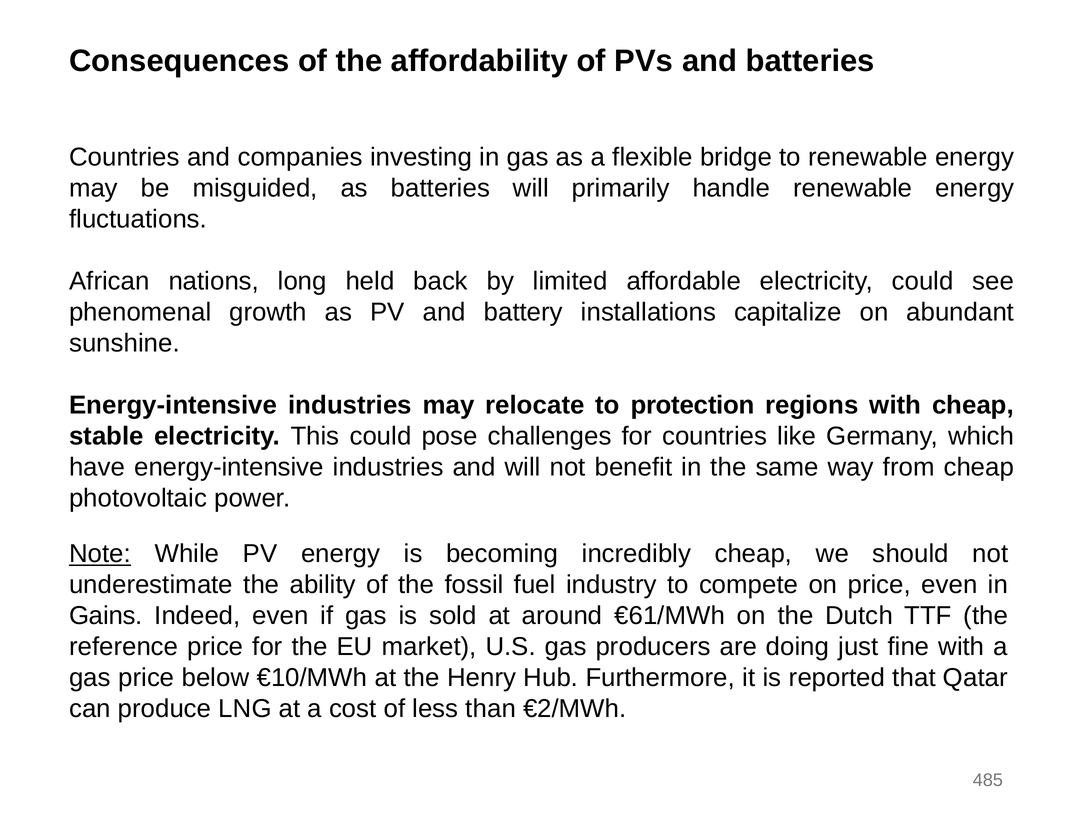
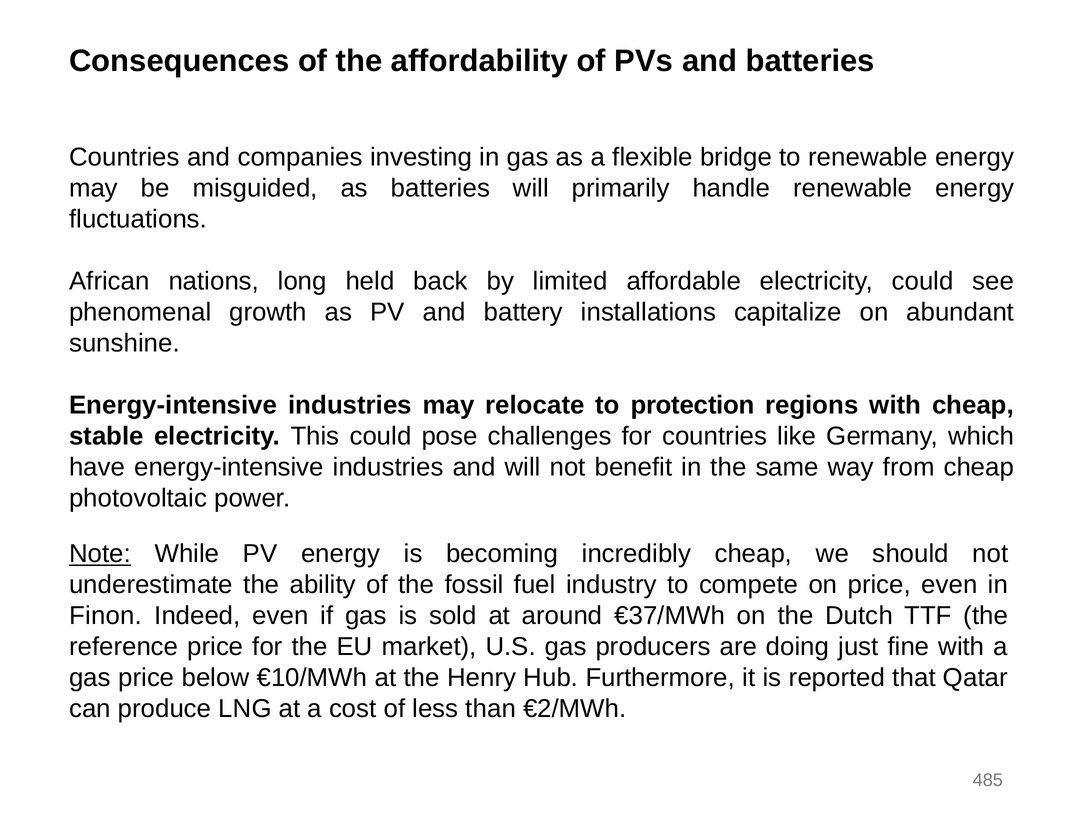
Gains: Gains -> Finon
€61/MWh: €61/MWh -> €37/MWh
